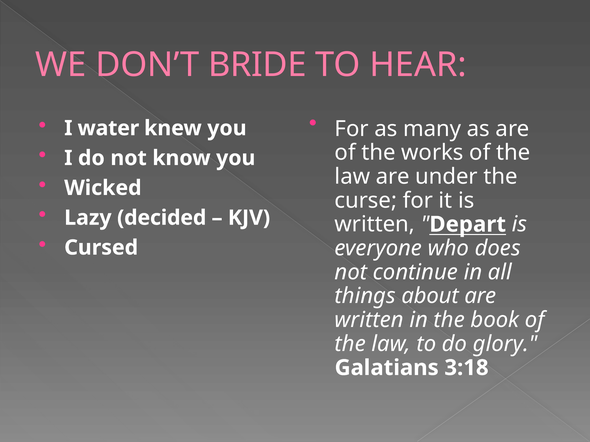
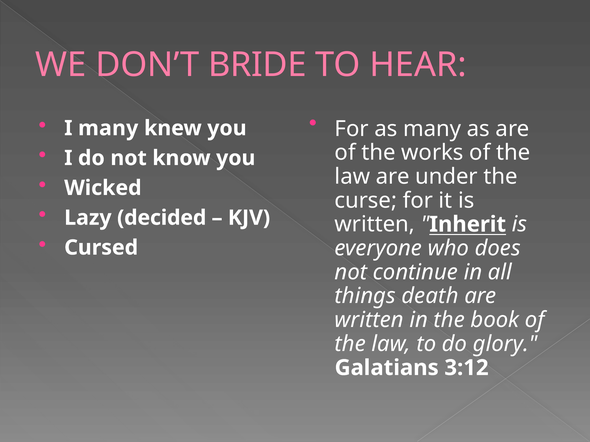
I water: water -> many
Depart: Depart -> Inherit
about: about -> death
3:18: 3:18 -> 3:12
